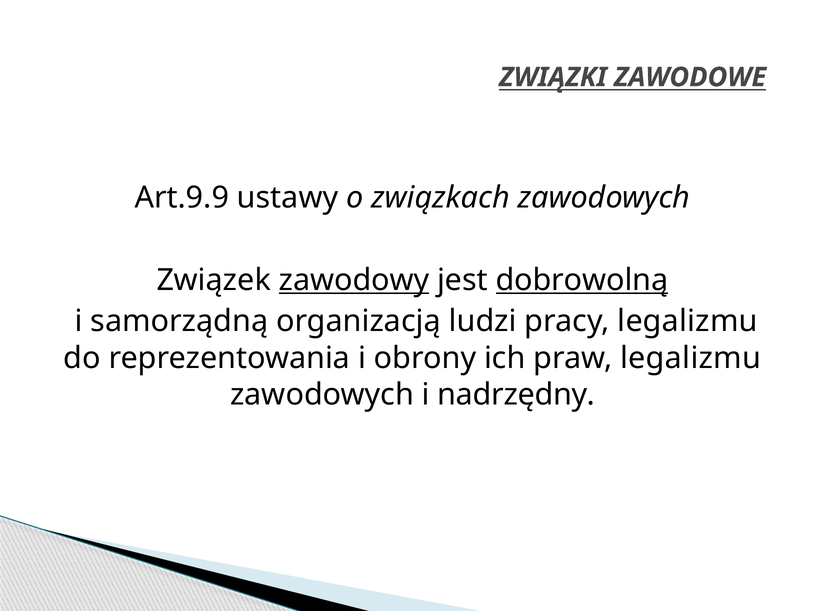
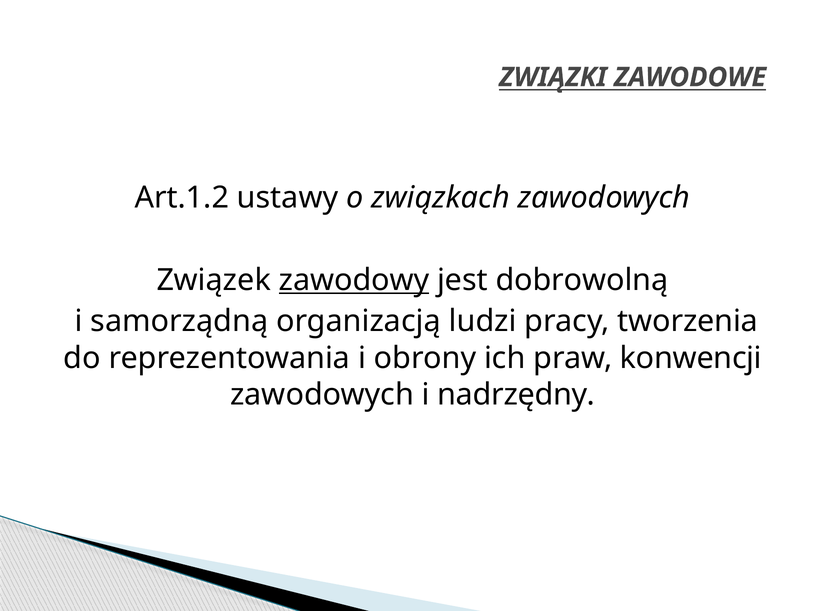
Art.9.9: Art.9.9 -> Art.1.2
dobrowolną underline: present -> none
pracy legalizmu: legalizmu -> tworzenia
praw legalizmu: legalizmu -> konwencji
